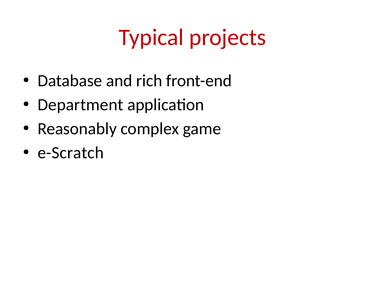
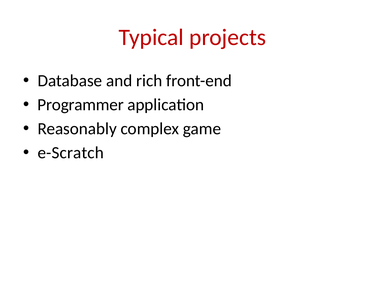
Department: Department -> Programmer
